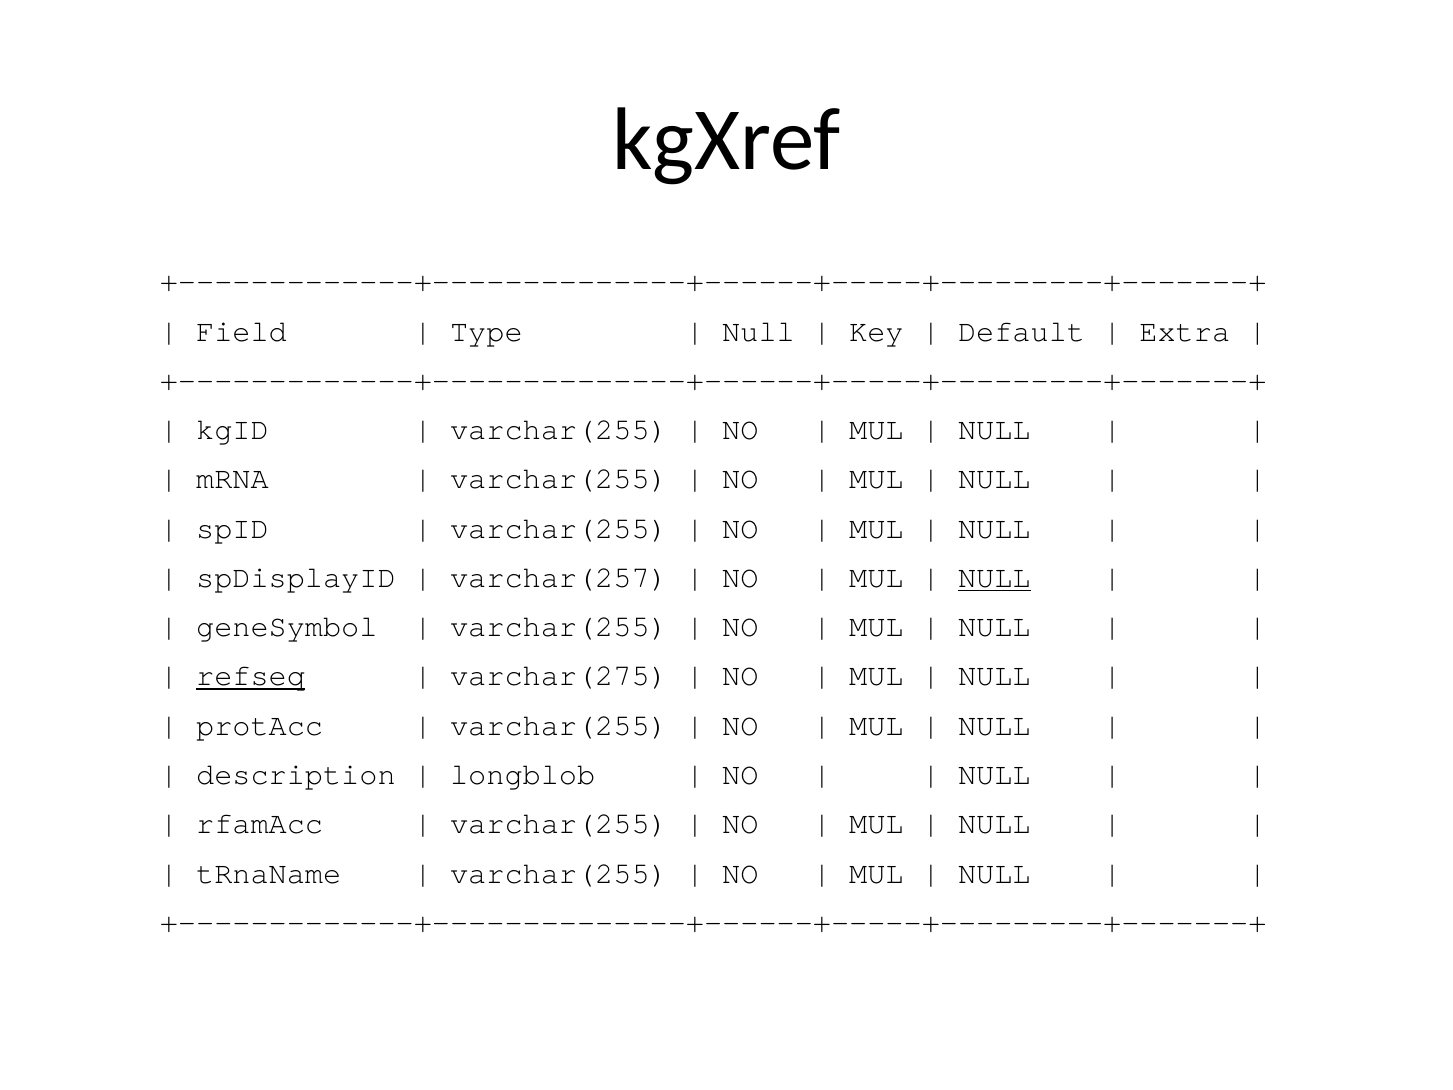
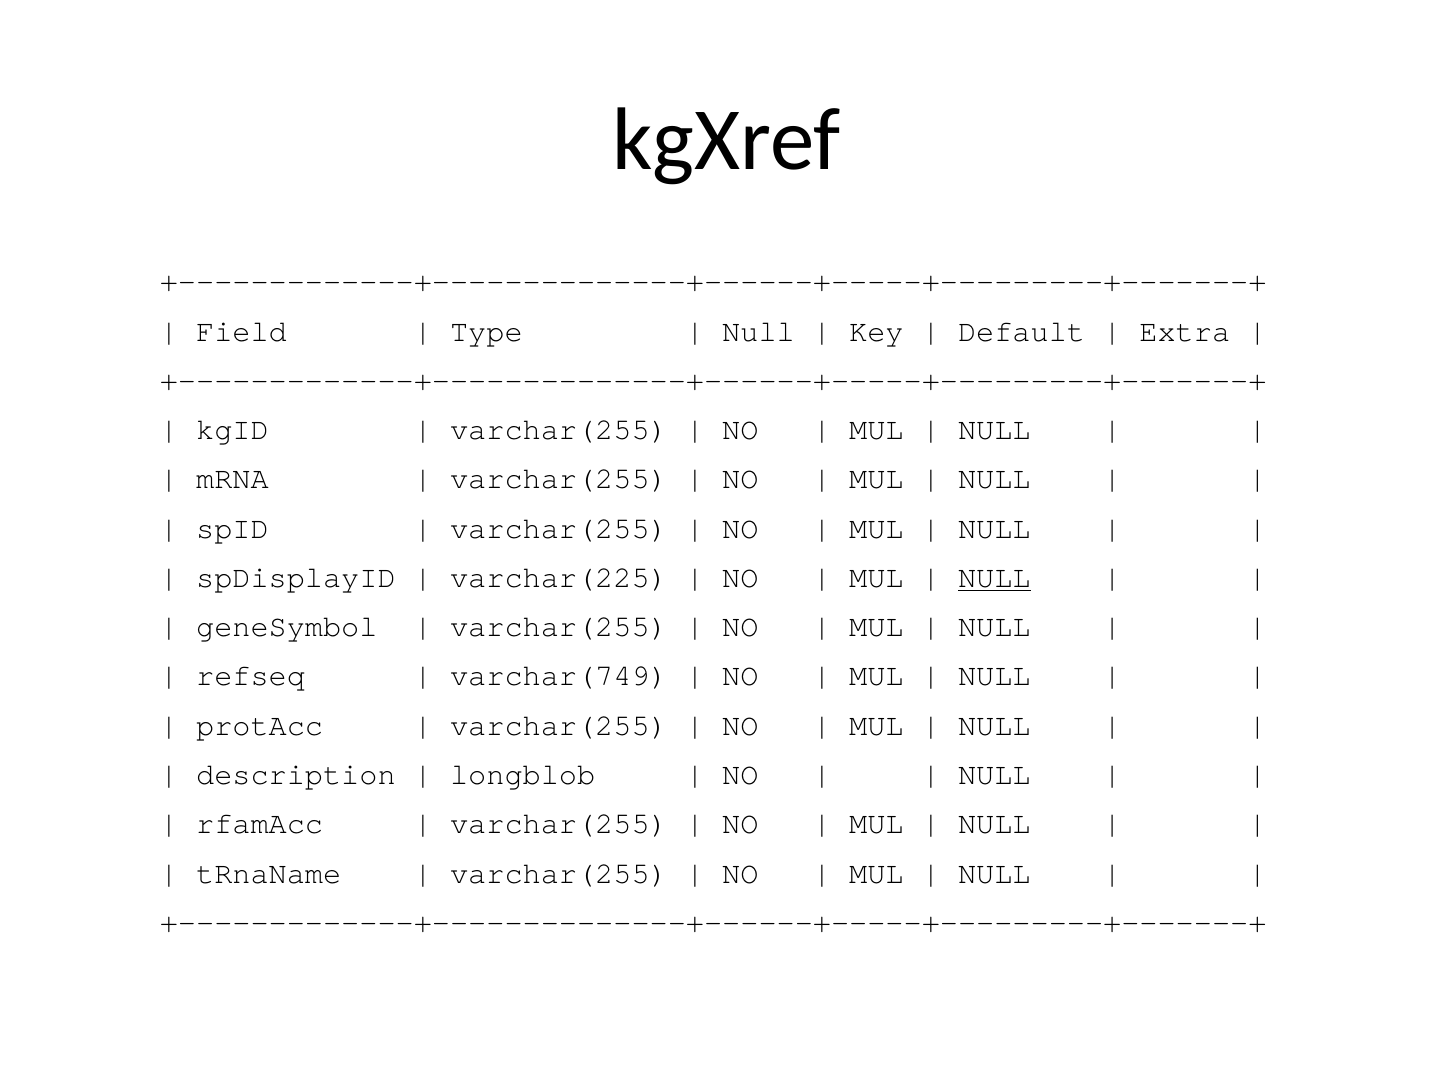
varchar(257: varchar(257 -> varchar(225
refseq underline: present -> none
varchar(275: varchar(275 -> varchar(749
